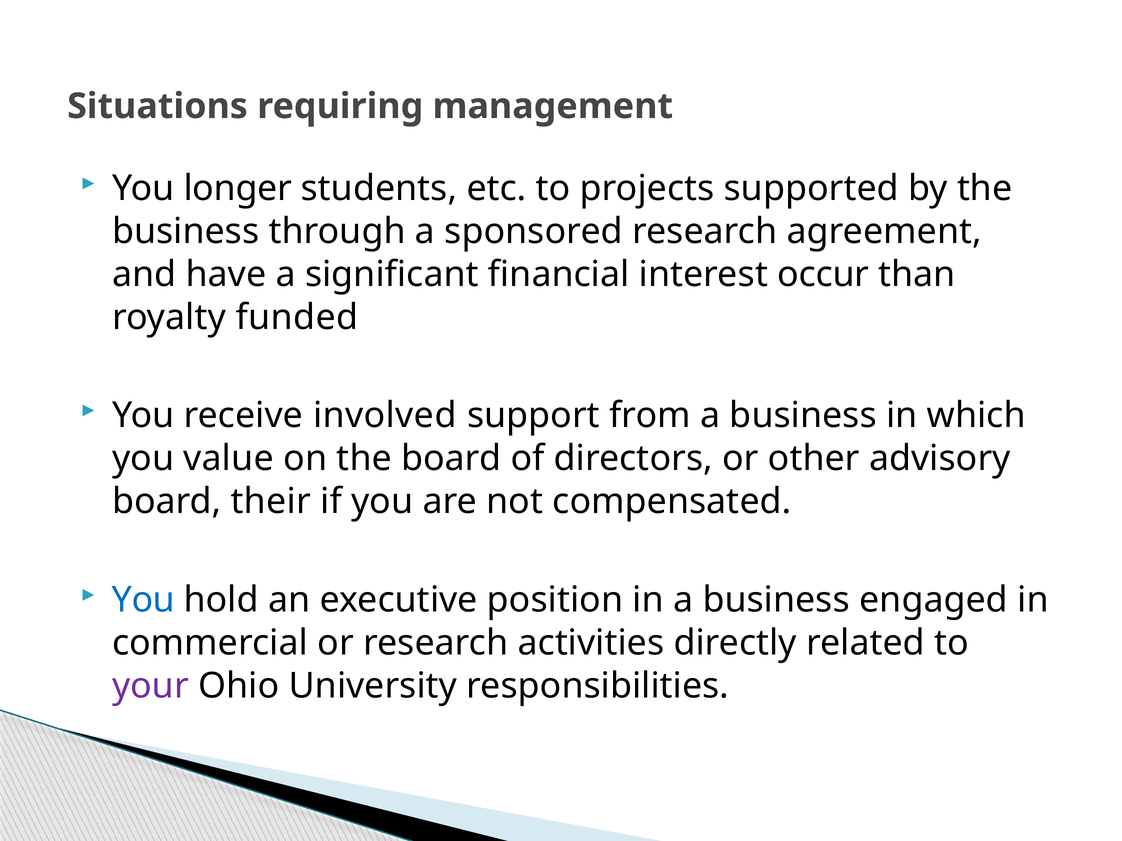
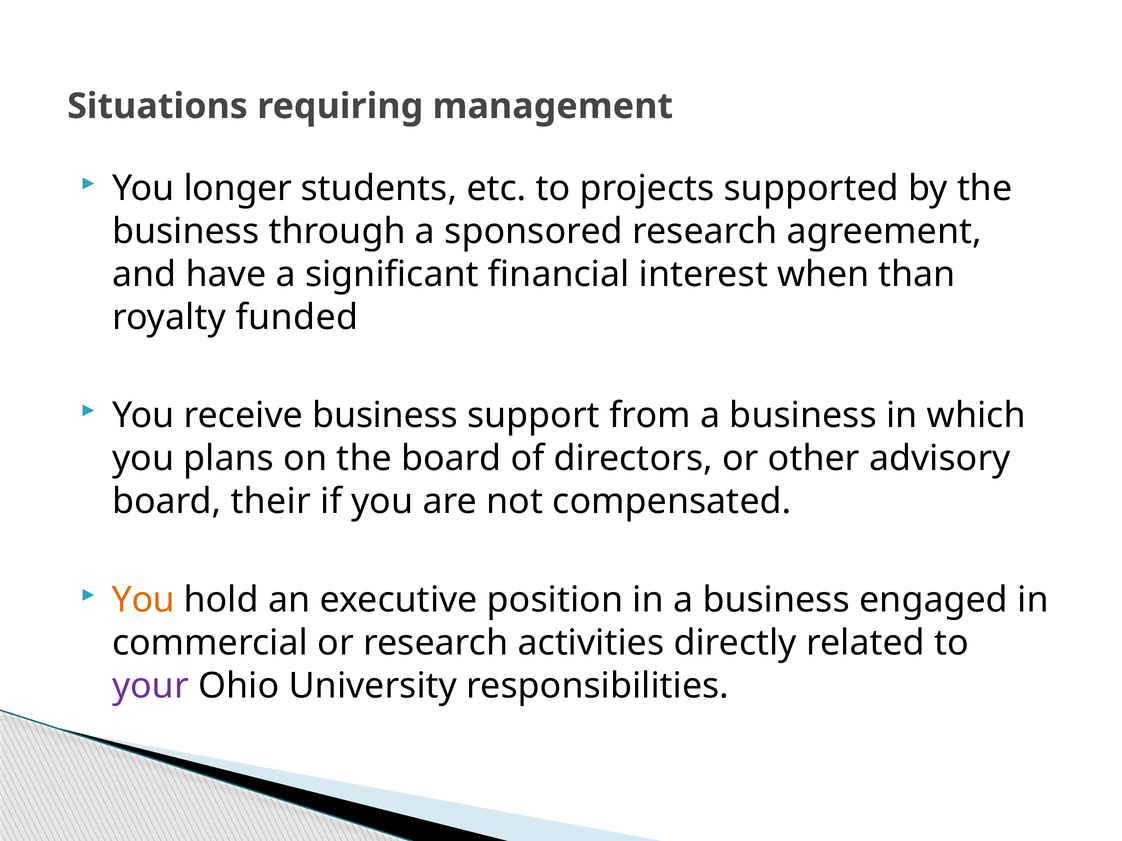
occur: occur -> when
receive involved: involved -> business
value: value -> plans
You at (143, 600) colour: blue -> orange
